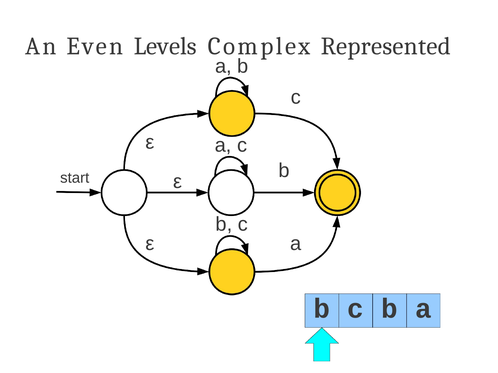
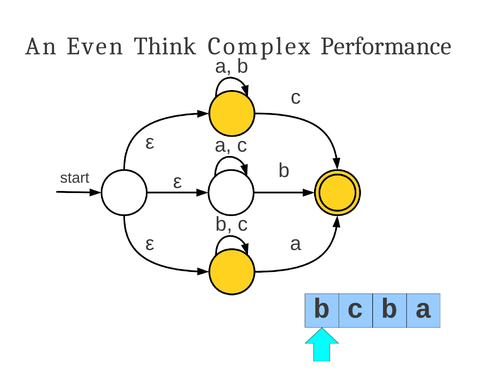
Levels: Levels -> Think
Represented: Represented -> Performance
